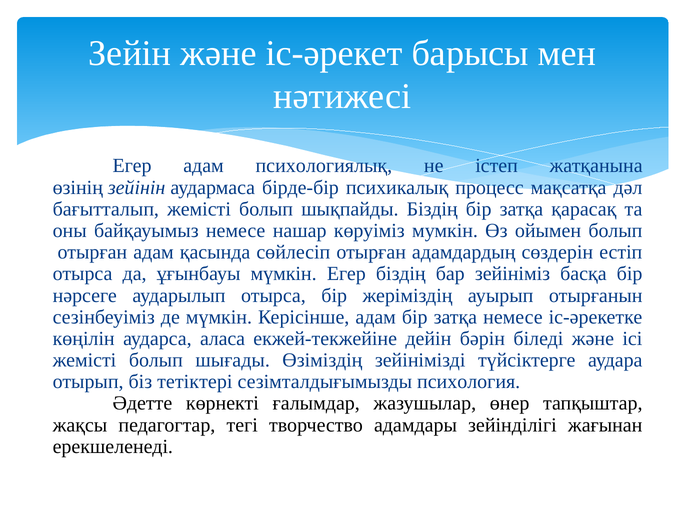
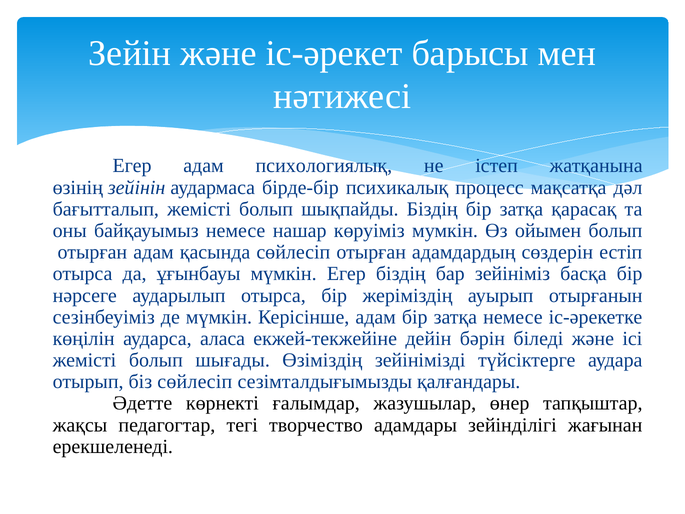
біз тетіктері: тетіктері -> сөйлесіп
психология: психология -> қалғандары
